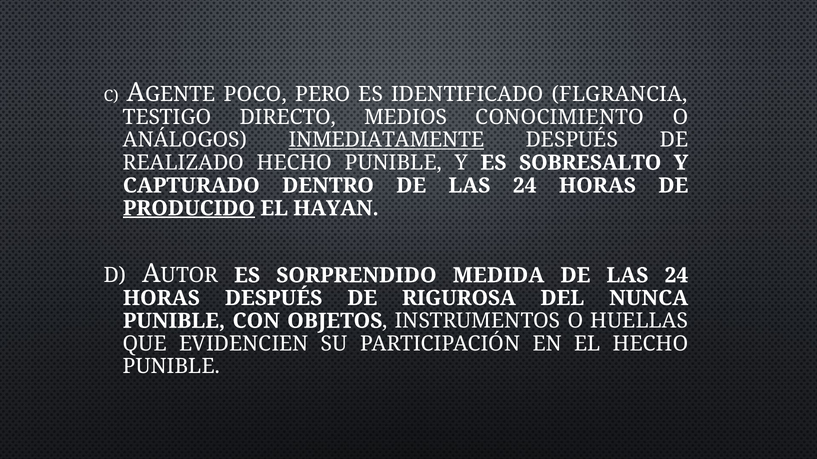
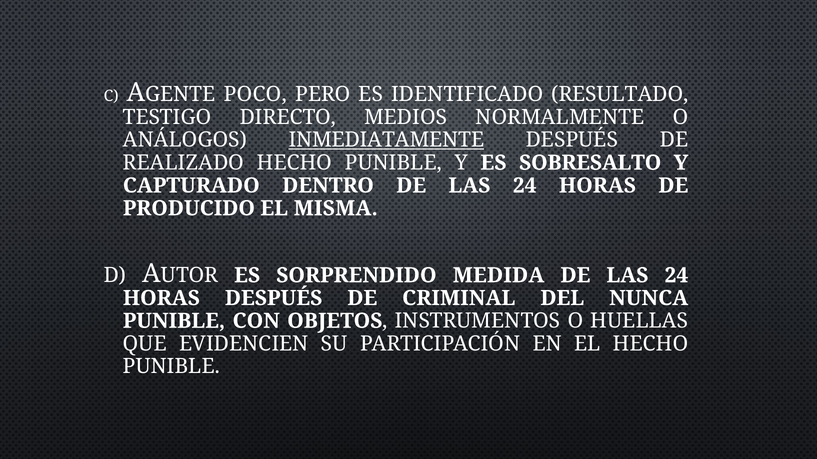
FLGRANCIA: FLGRANCIA -> RESULTADO
CONOCIMIENTO: CONOCIMIENTO -> NORMALMENTE
PRODUCIDO underline: present -> none
HAYAN: HAYAN -> MISMA
RIGUROSA: RIGUROSA -> CRIMINAL
